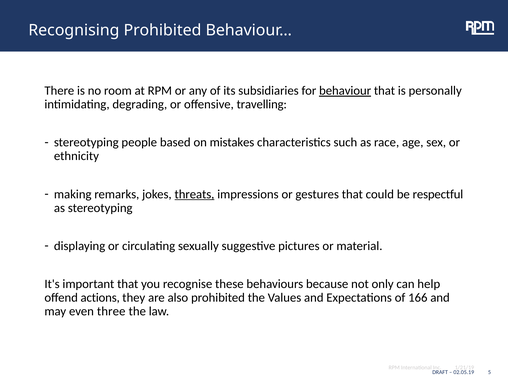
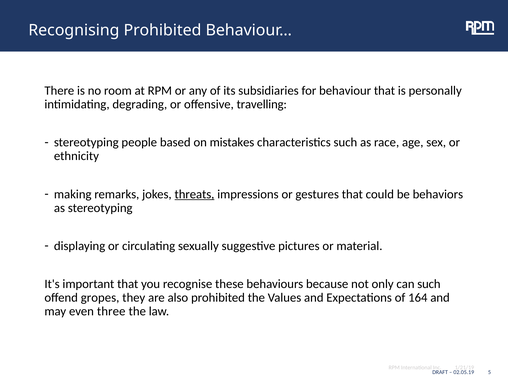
behaviour underline: present -> none
respectful: respectful -> behaviors
can help: help -> such
actions: actions -> gropes
166: 166 -> 164
